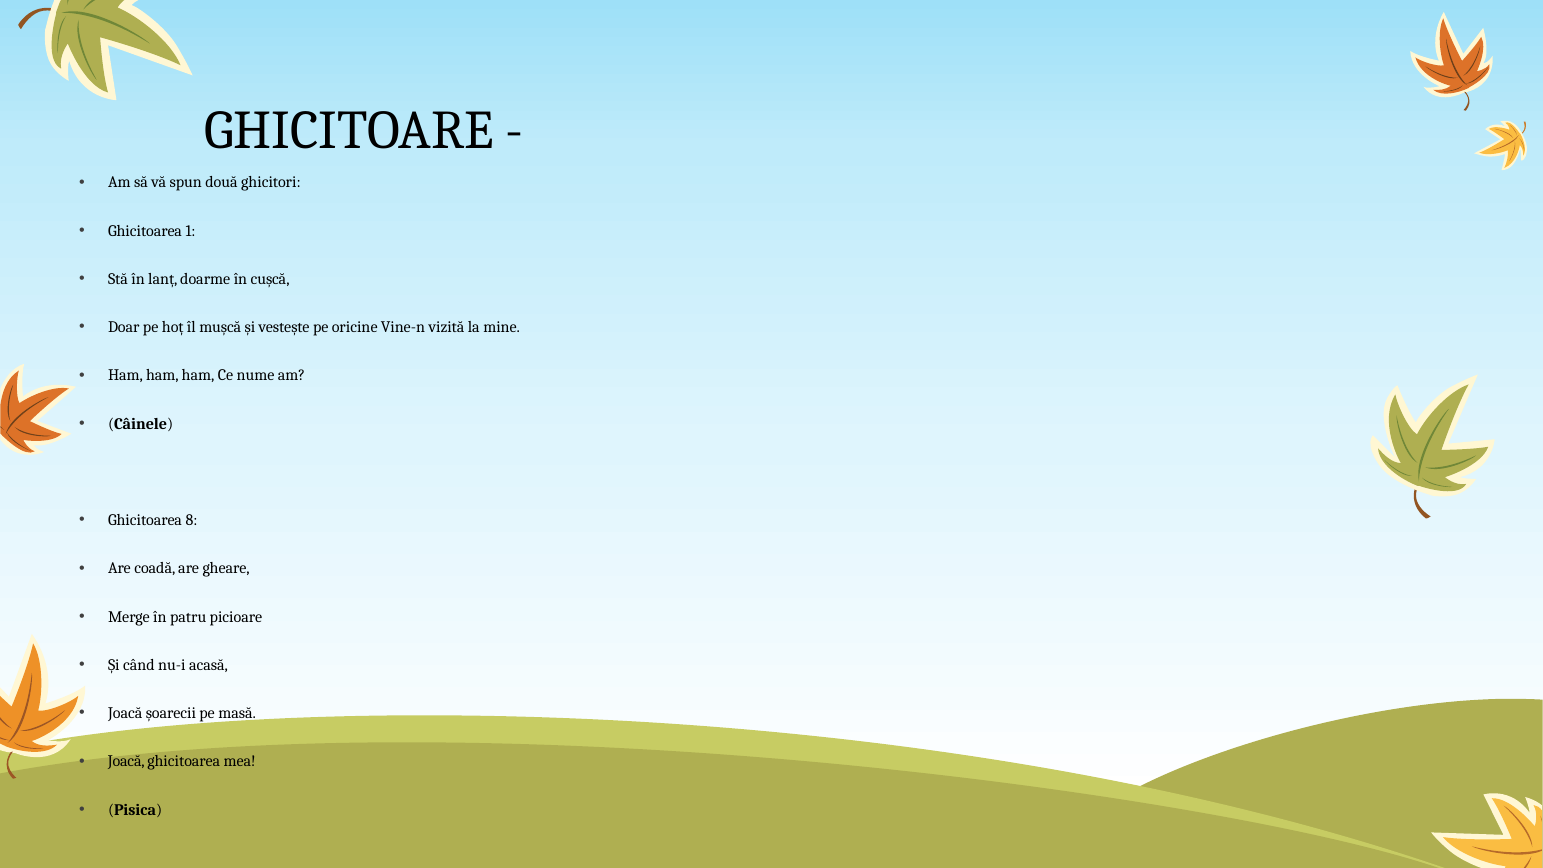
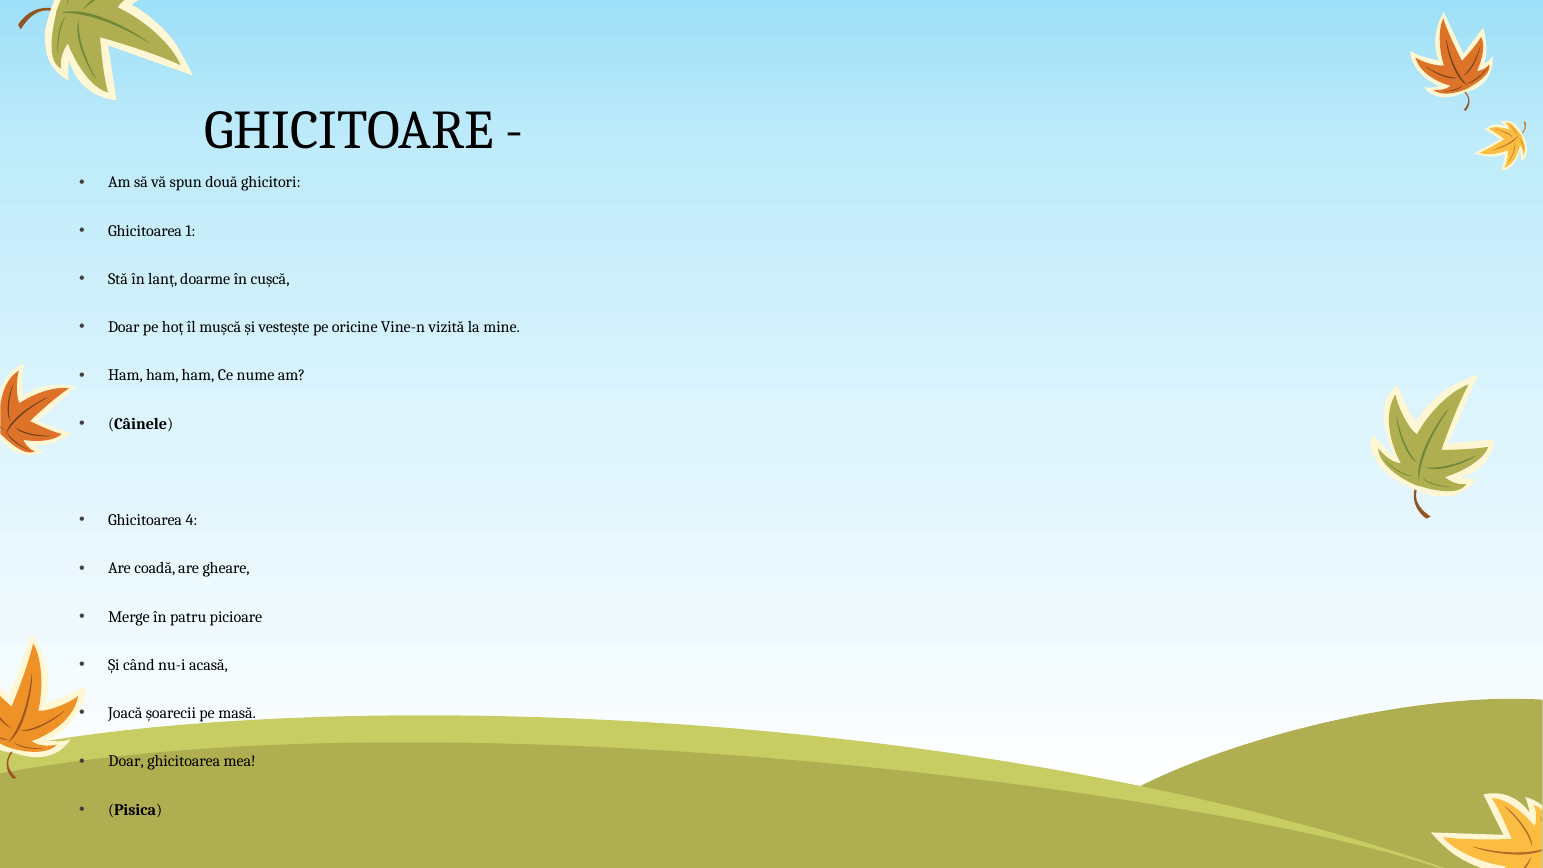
8: 8 -> 4
Joacă at (126, 762): Joacă -> Doar
